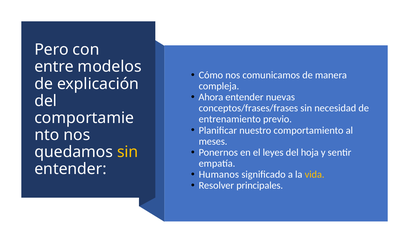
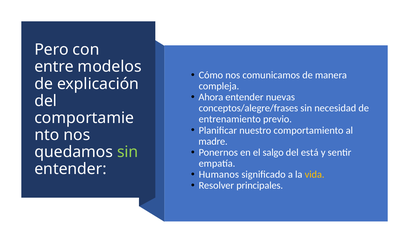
conceptos/frases/frases: conceptos/frases/frases -> conceptos/alegre/frases
meses: meses -> madre
leyes: leyes -> salgo
hoja: hoja -> está
sin at (128, 152) colour: yellow -> light green
